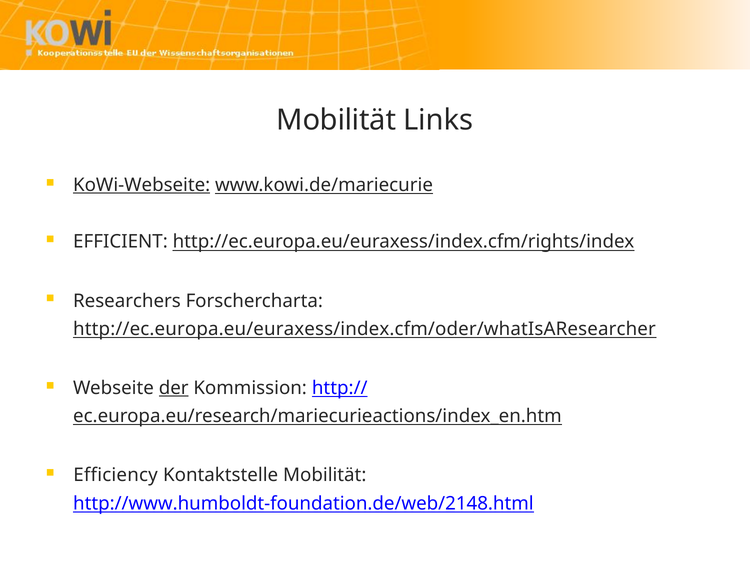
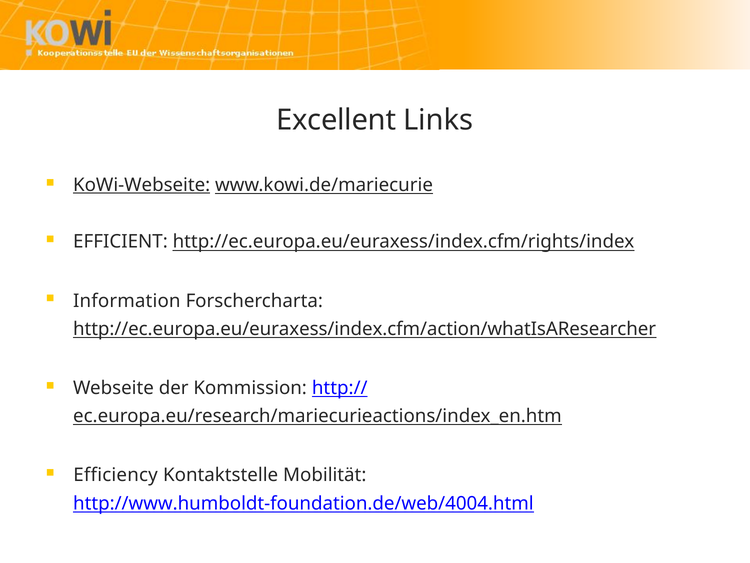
Mobilität at (336, 120): Mobilität -> Excellent
Researchers: Researchers -> Information
http://ec.europa.eu/euraxess/index.cfm/oder/whatIsAResearcher: http://ec.europa.eu/euraxess/index.cfm/oder/whatIsAResearcher -> http://ec.europa.eu/euraxess/index.cfm/action/whatIsAResearcher
der underline: present -> none
http://www.humboldt-foundation.de/web/2148.html: http://www.humboldt-foundation.de/web/2148.html -> http://www.humboldt-foundation.de/web/4004.html
